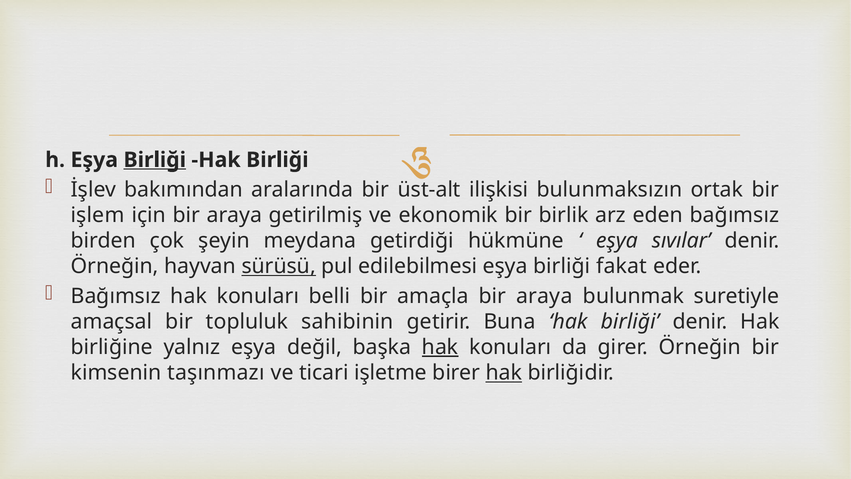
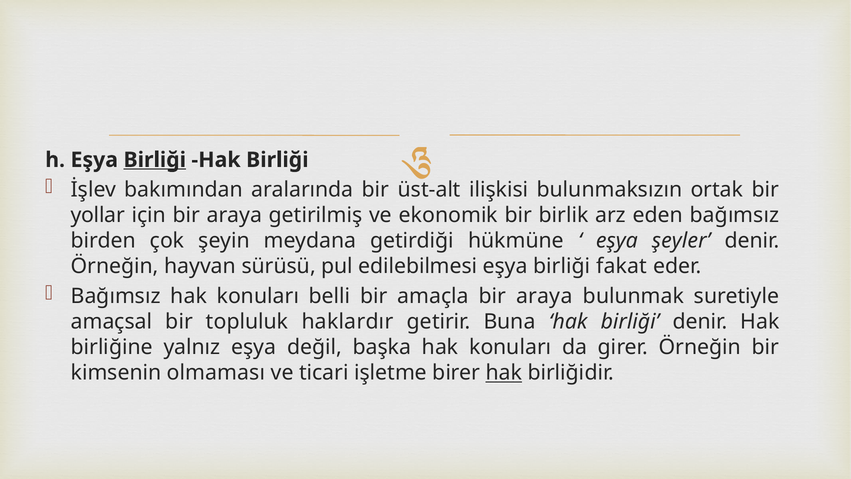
işlem: işlem -> yollar
sıvılar: sıvılar -> şeyler
sürüsü underline: present -> none
sahibinin: sahibinin -> haklardır
hak at (440, 347) underline: present -> none
taşınmazı: taşınmazı -> olmaması
